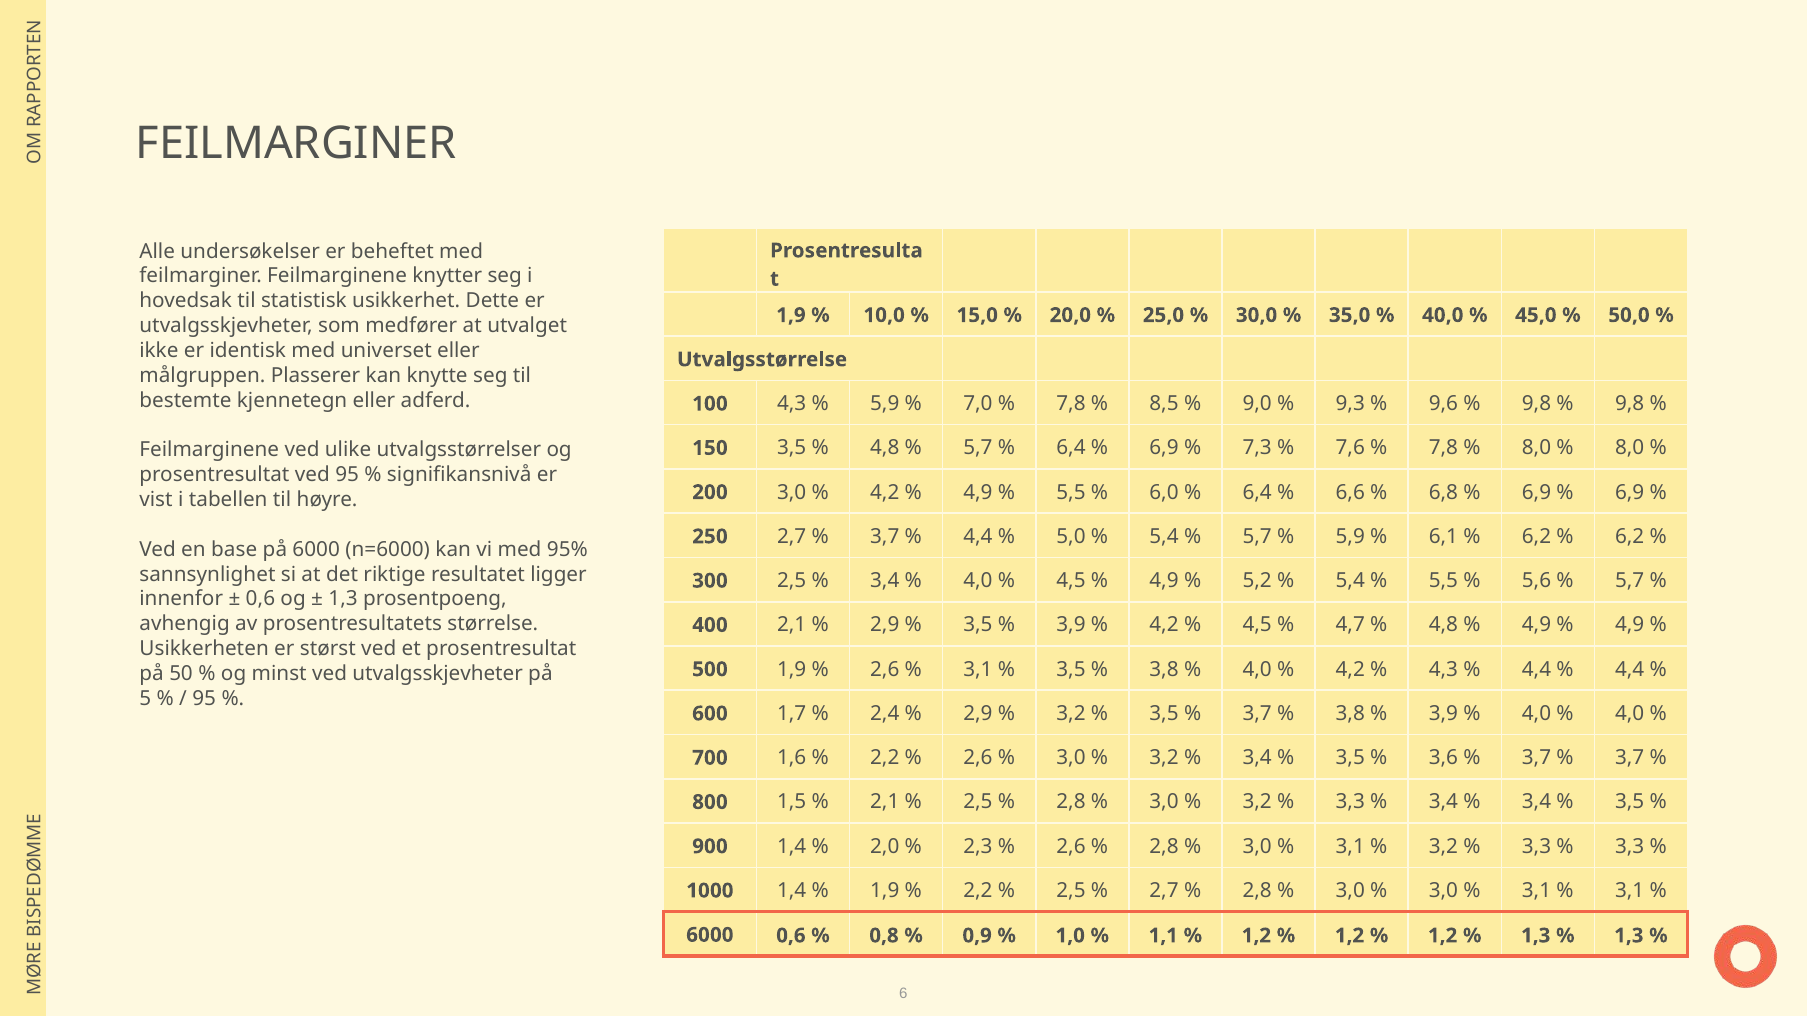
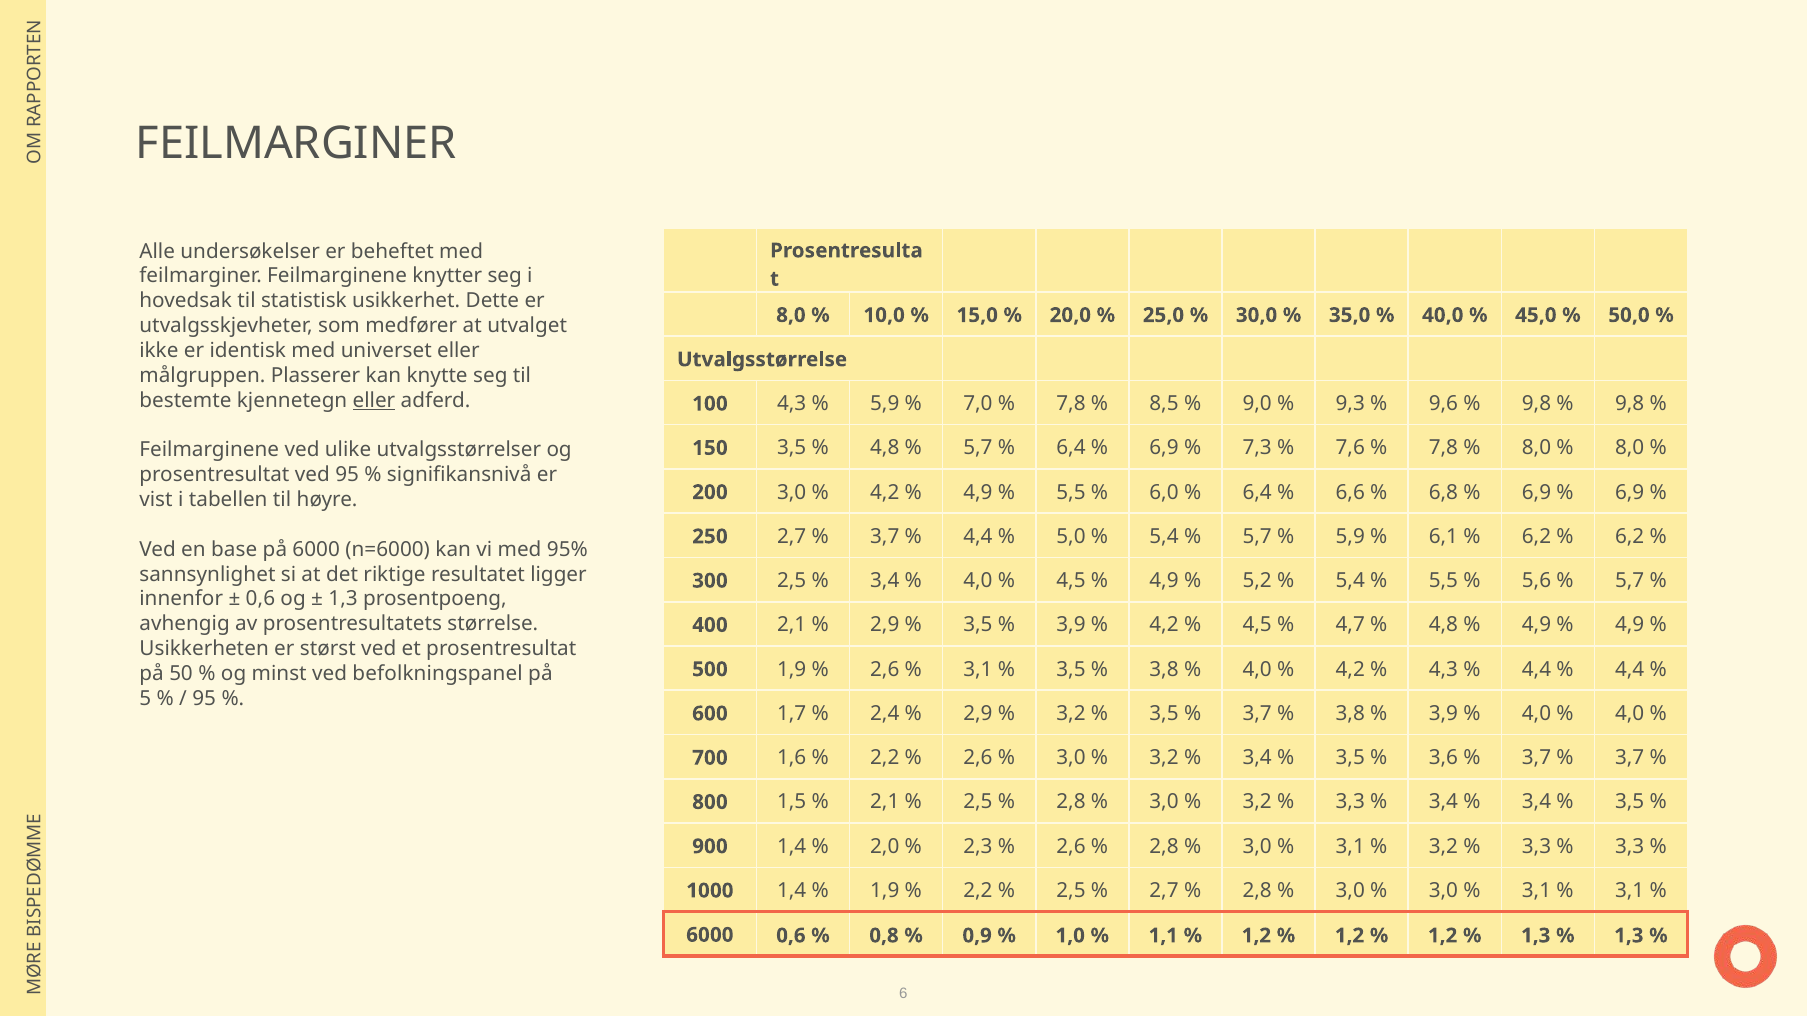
1,9 at (791, 315): 1,9 -> 8,0
eller at (374, 400) underline: none -> present
ved utvalgsskjevheter: utvalgsskjevheter -> befolkningspanel
